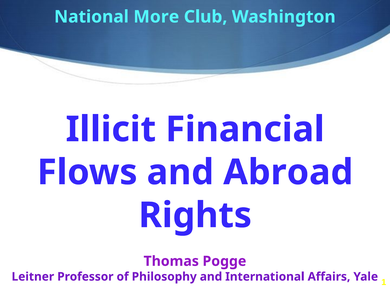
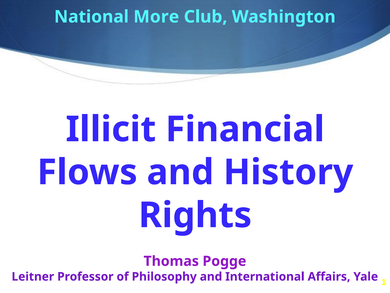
Abroad: Abroad -> History
